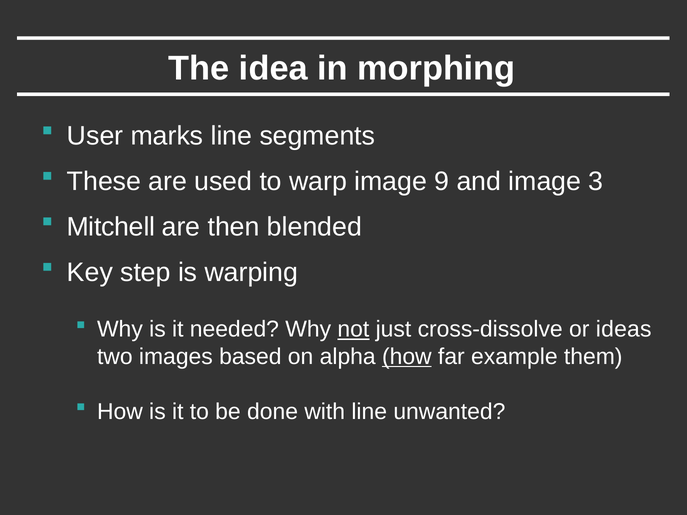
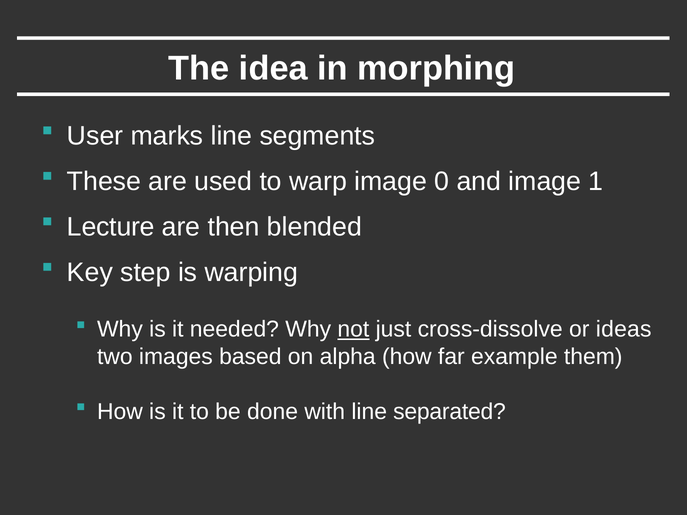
9: 9 -> 0
3: 3 -> 1
Mitchell: Mitchell -> Lecture
how at (407, 357) underline: present -> none
unwanted: unwanted -> separated
